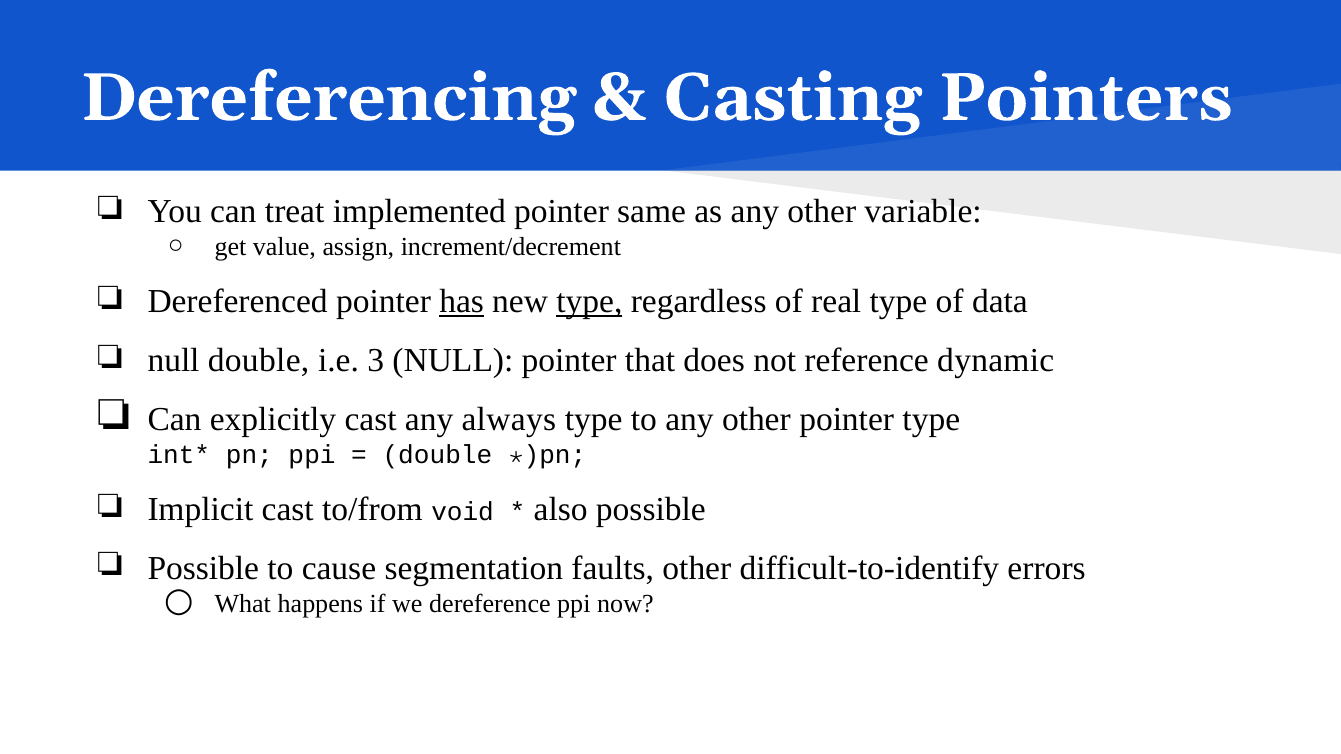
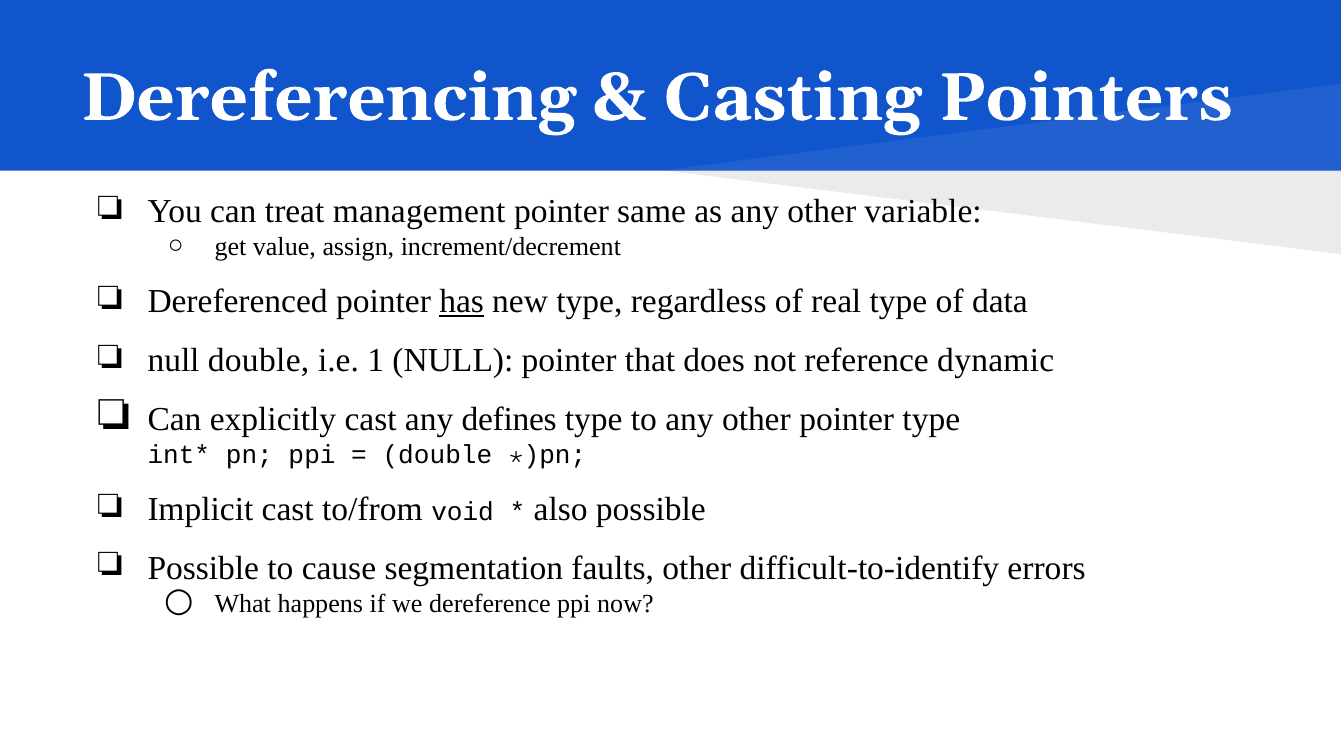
implemented: implemented -> management
type at (589, 302) underline: present -> none
3: 3 -> 1
always: always -> defines
